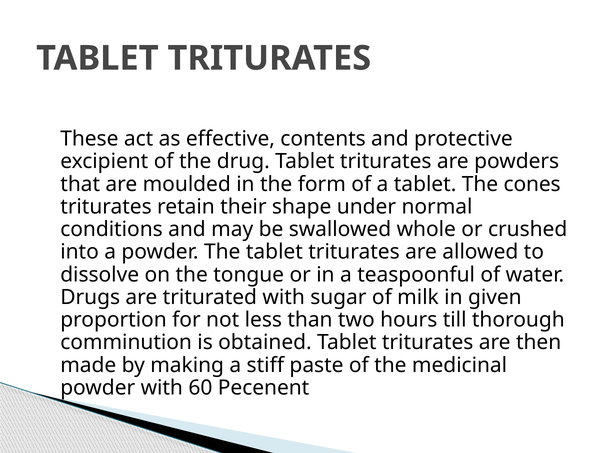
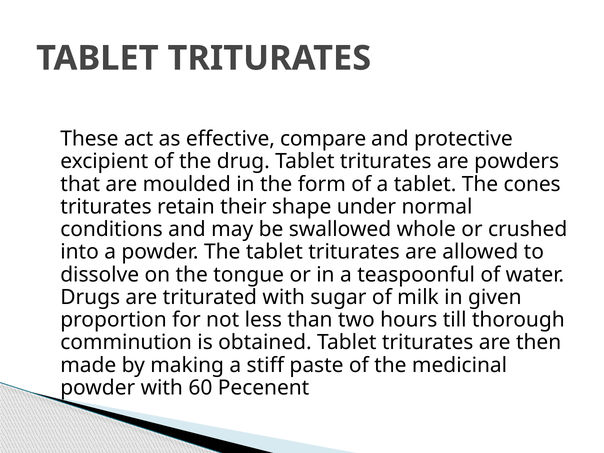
contents: contents -> compare
